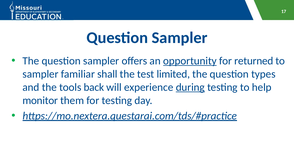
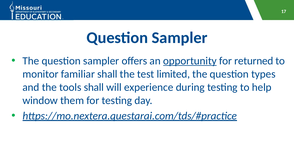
sampler at (41, 74): sampler -> monitor
tools back: back -> shall
during underline: present -> none
monitor: monitor -> window
